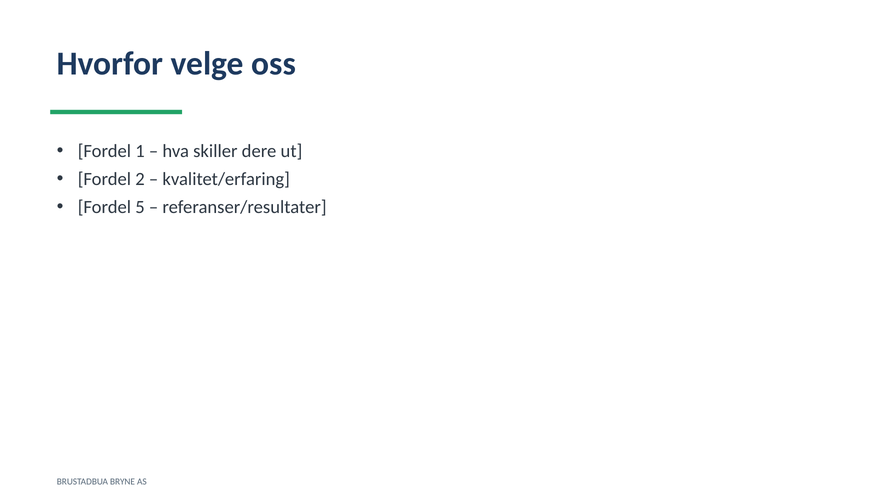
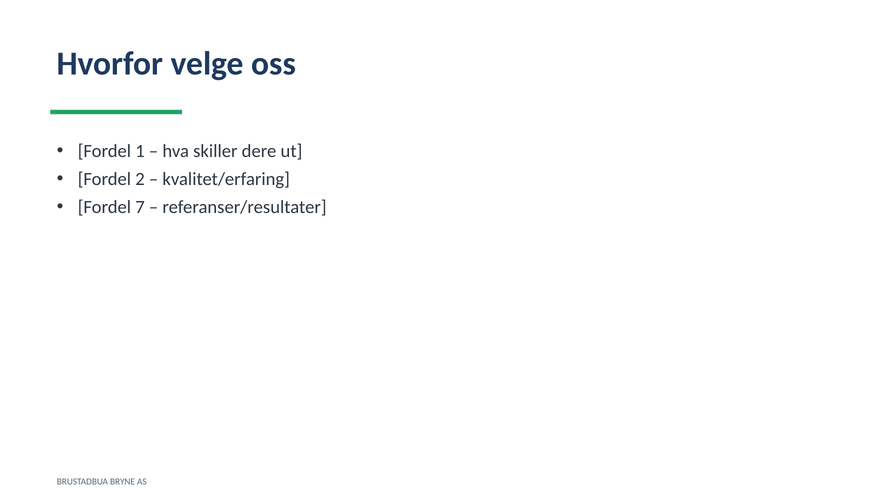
5: 5 -> 7
